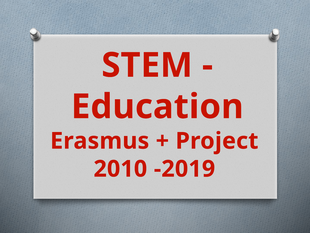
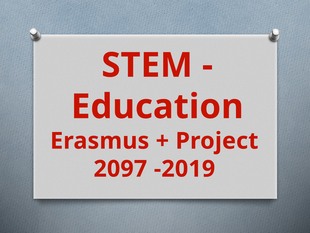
2010: 2010 -> 2097
